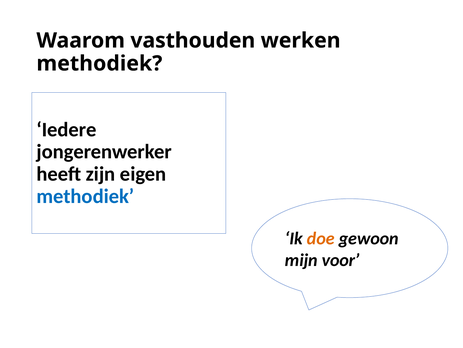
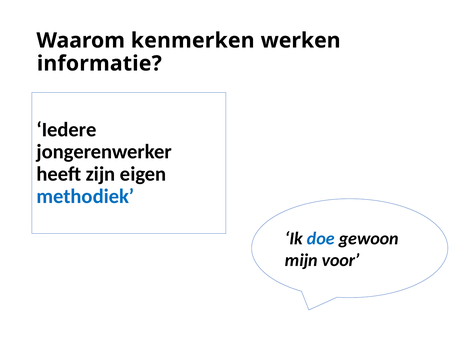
vasthouden: vasthouden -> kenmerken
methodiek at (99, 63): methodiek -> informatie
doe colour: orange -> blue
